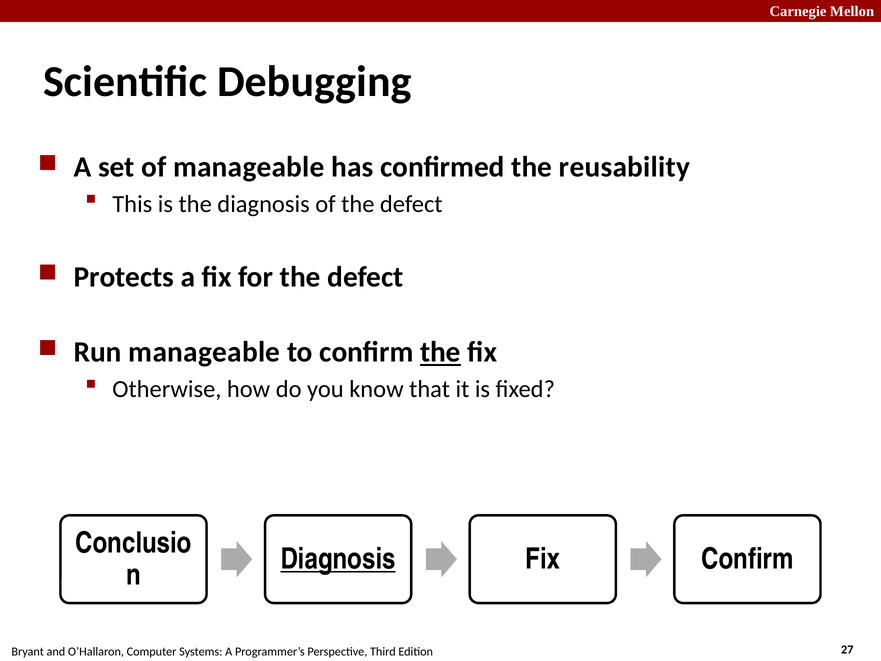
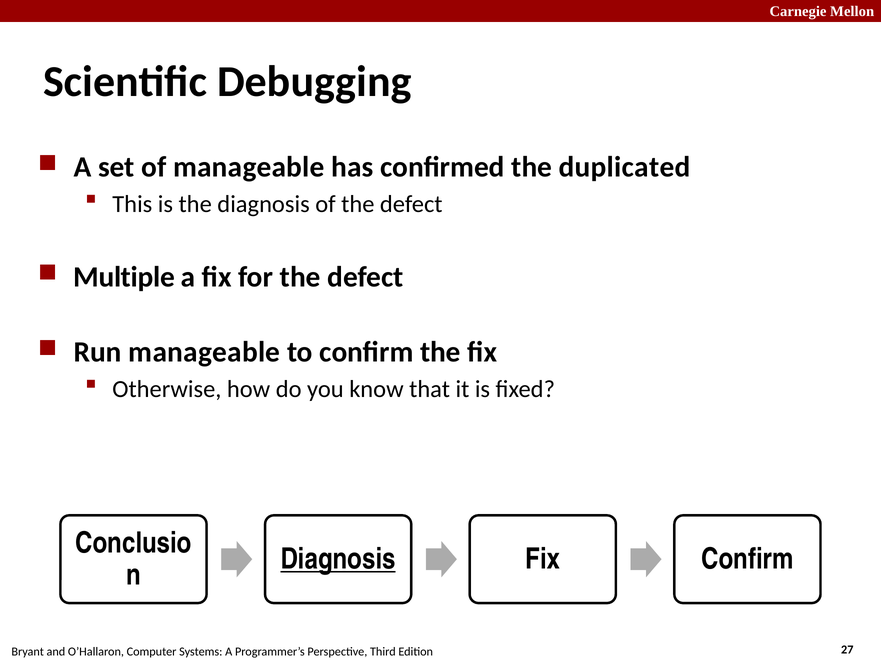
reusability: reusability -> duplicated
Protects: Protects -> Multiple
the at (440, 352) underline: present -> none
